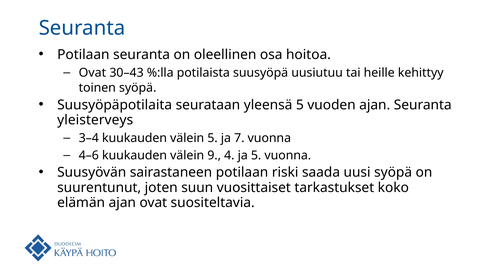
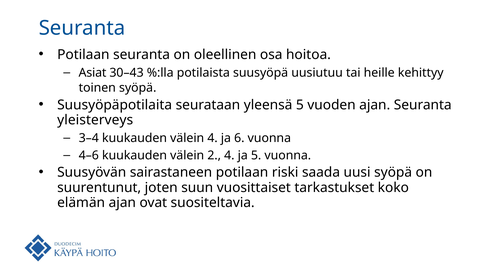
Ovat at (92, 73): Ovat -> Asiat
välein 5: 5 -> 4
7: 7 -> 6
9: 9 -> 2
